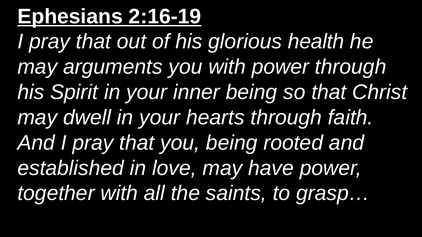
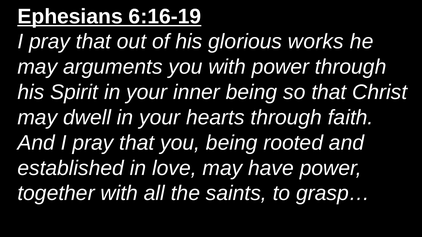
2:16-19: 2:16-19 -> 6:16-19
health: health -> works
